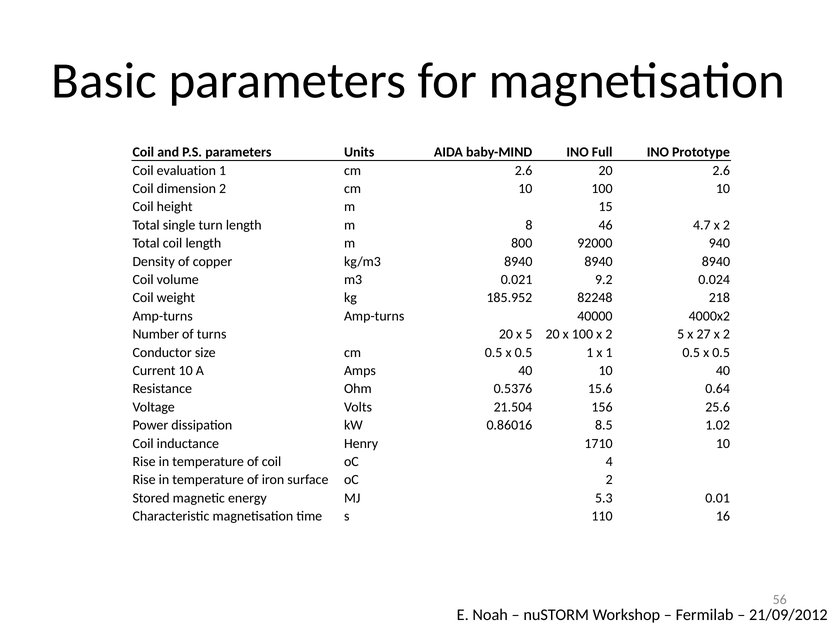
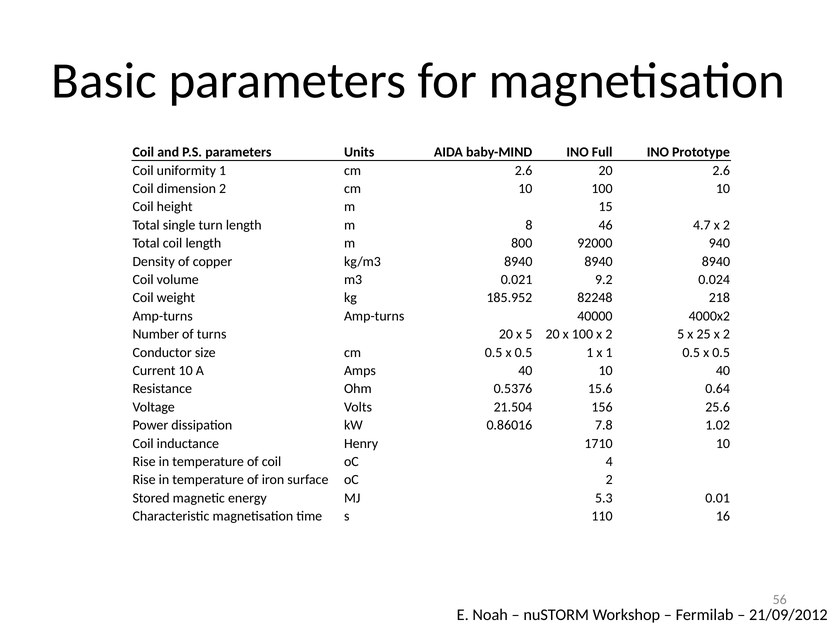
evaluation: evaluation -> uniformity
27: 27 -> 25
8.5: 8.5 -> 7.8
